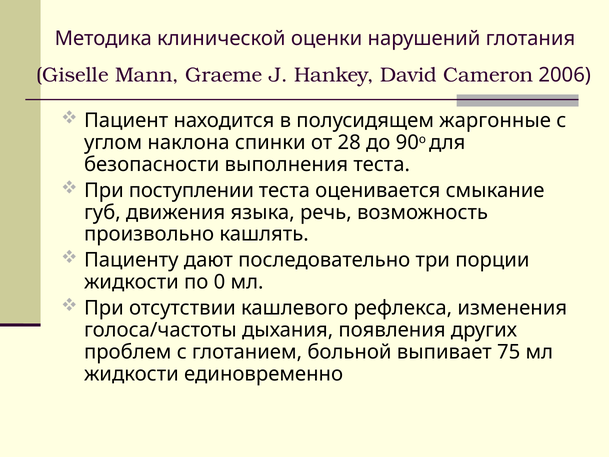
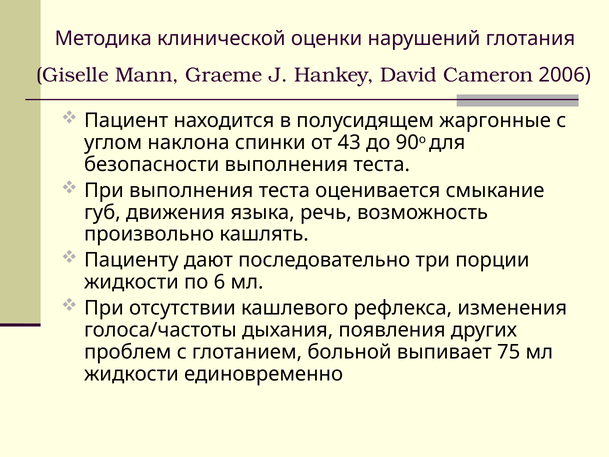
28: 28 -> 43
При поступлении: поступлении -> выполнения
0: 0 -> 6
